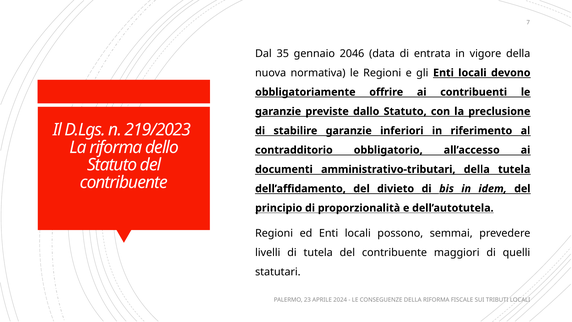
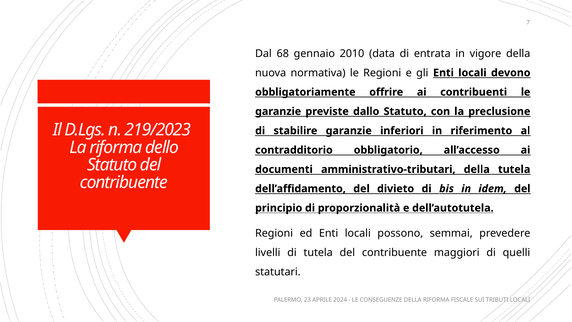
35: 35 -> 68
2046: 2046 -> 2010
